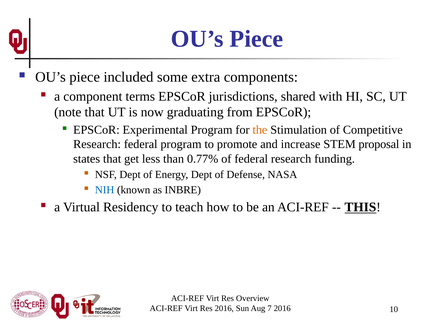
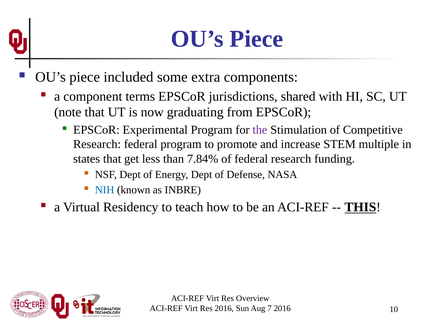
the colour: orange -> purple
proposal: proposal -> multiple
0.77%: 0.77% -> 7.84%
